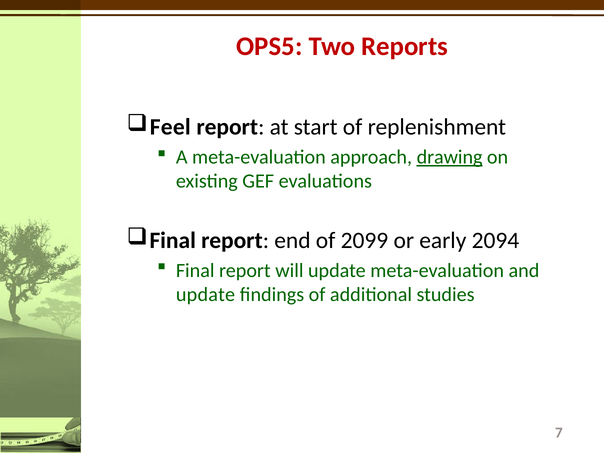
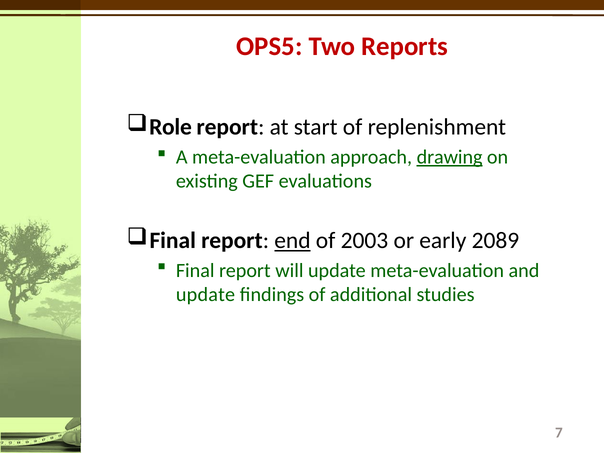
Feel: Feel -> Role
end underline: none -> present
2099: 2099 -> 2003
2094: 2094 -> 2089
